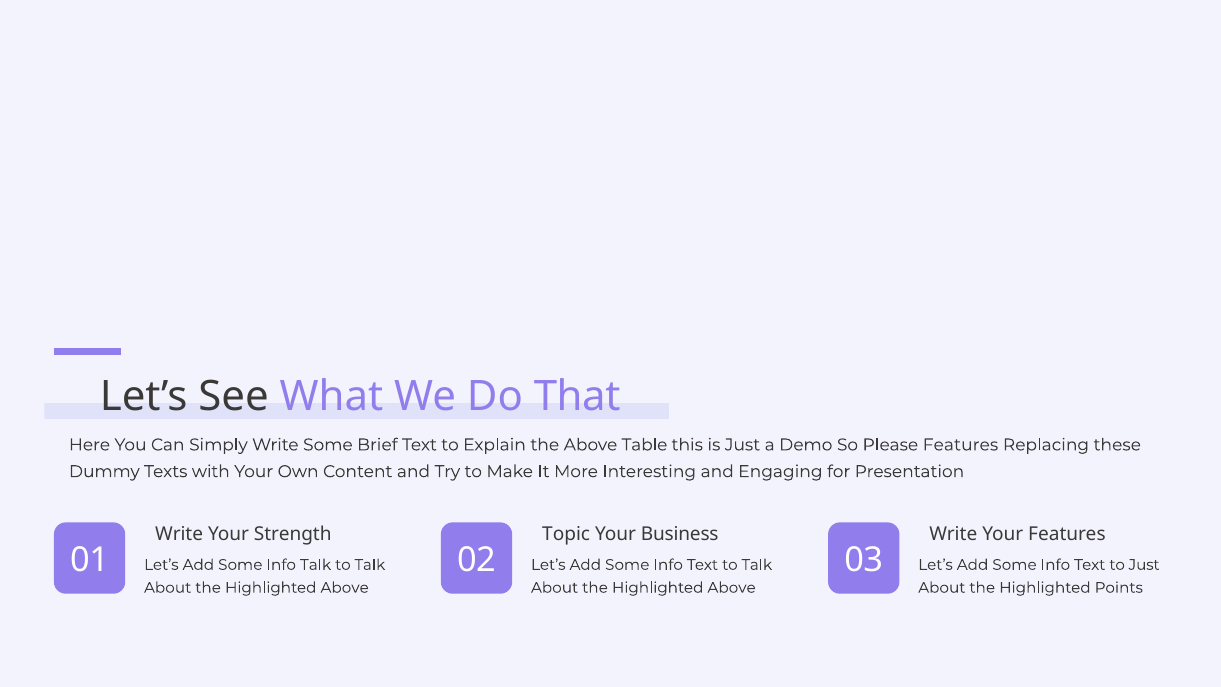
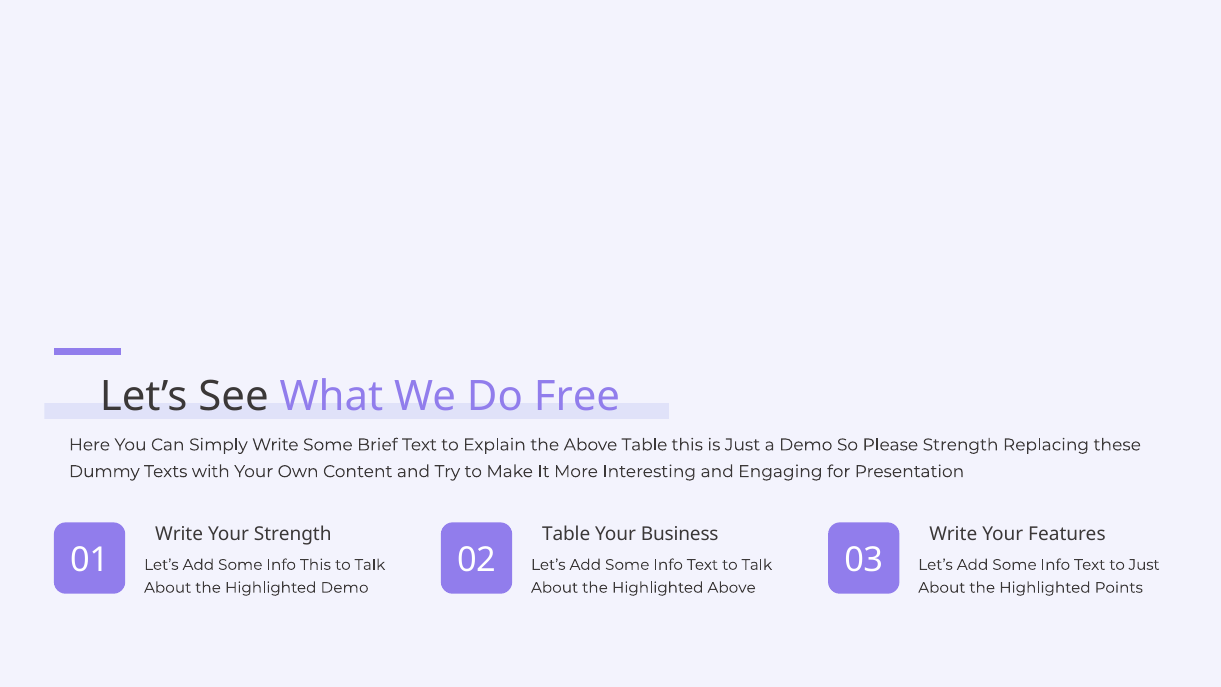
That: That -> Free
Please Features: Features -> Strength
Topic at (566, 534): Topic -> Table
Info Talk: Talk -> This
Above at (345, 588): Above -> Demo
